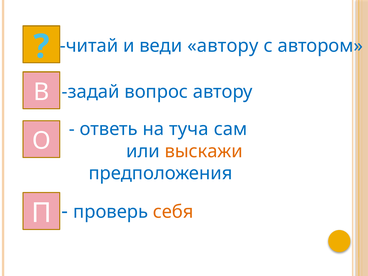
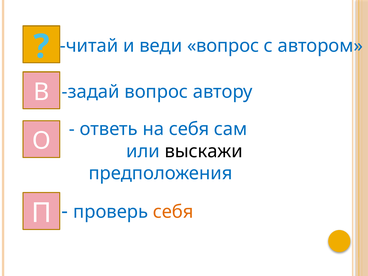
веди автору: автору -> вопрос
на туча: туча -> себя
выскажи colour: orange -> black
